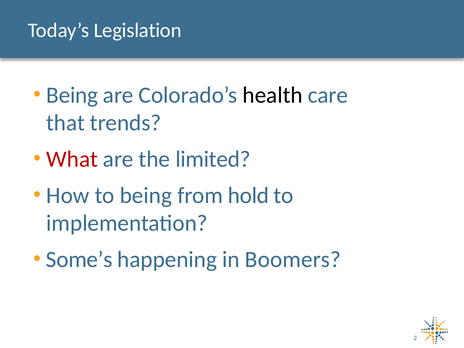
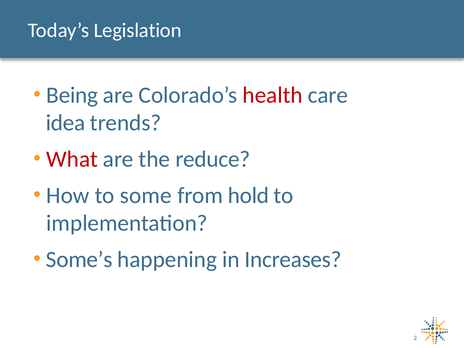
health colour: black -> red
that: that -> idea
limited: limited -> reduce
to being: being -> some
Boomers: Boomers -> Increases
